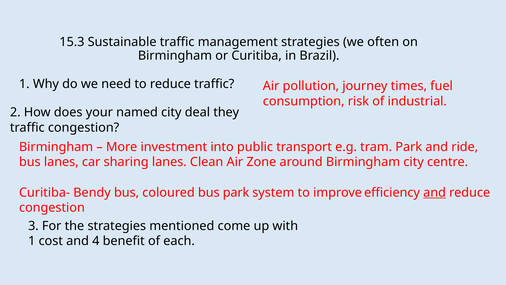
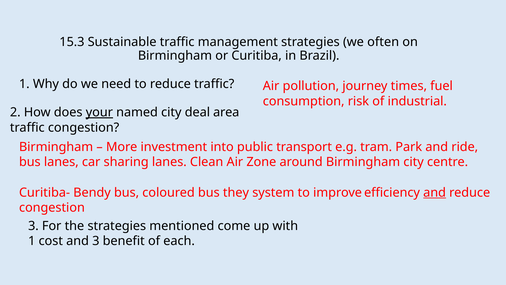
your underline: none -> present
they: they -> area
bus park: park -> they
and 4: 4 -> 3
